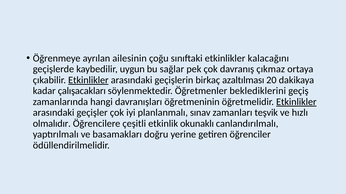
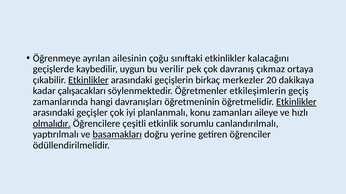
sağlar: sağlar -> verilir
azaltılması: azaltılması -> merkezler
beklediklerini: beklediklerini -> etkileşimlerin
sınav: sınav -> konu
teşvik: teşvik -> aileye
olmalıdır underline: none -> present
okunaklı: okunaklı -> sorumlu
basamakları underline: none -> present
